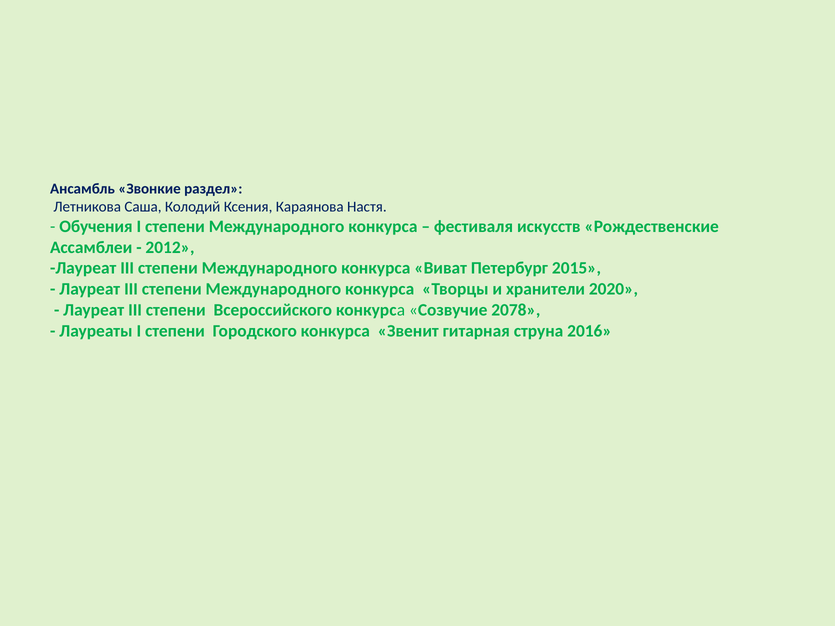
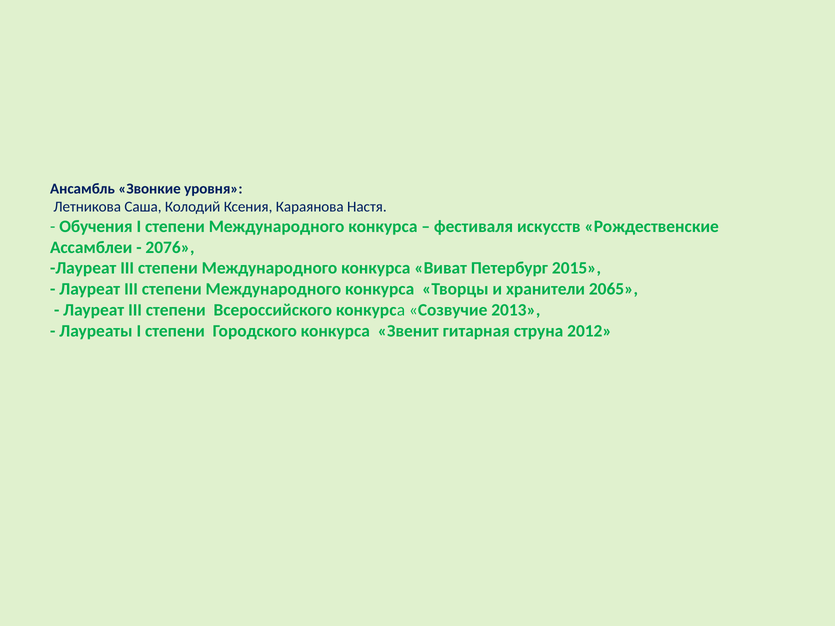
раздел: раздел -> уровня
2012: 2012 -> 2076
2020: 2020 -> 2065
2078: 2078 -> 2013
2016: 2016 -> 2012
